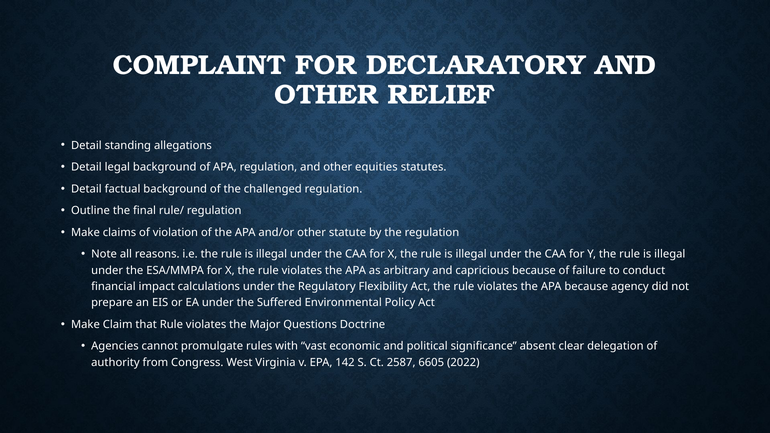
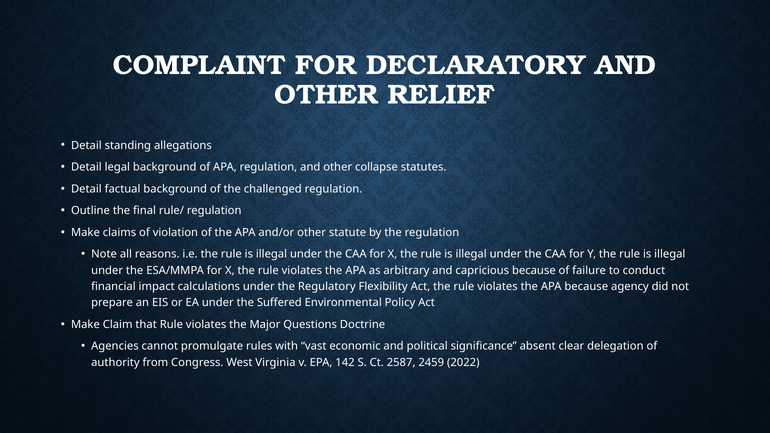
equities: equities -> collapse
6605: 6605 -> 2459
